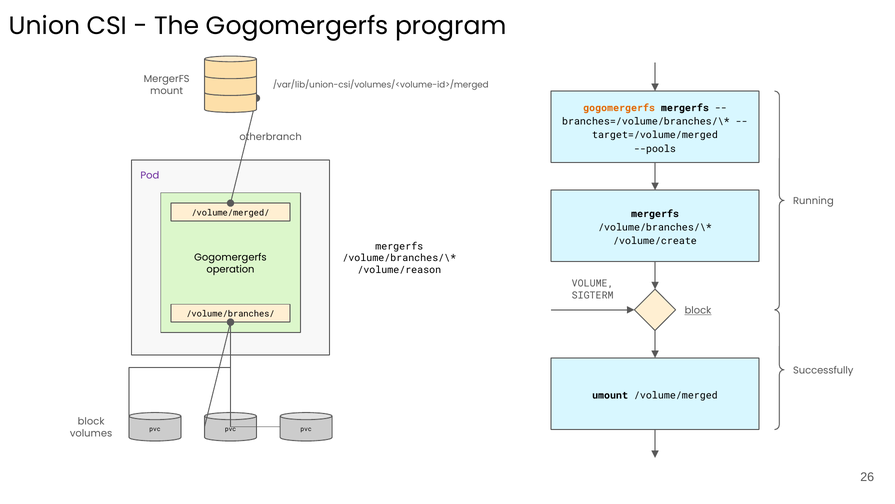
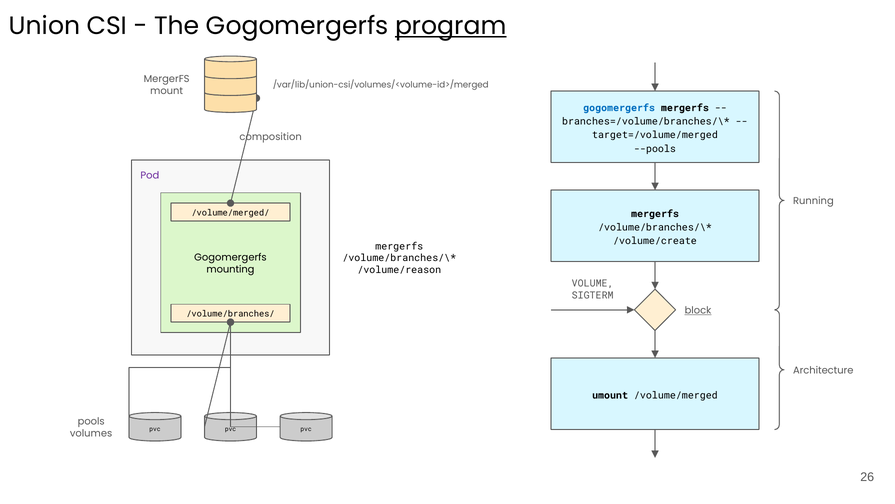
program underline: none -> present
gogomergerfs at (619, 108) colour: orange -> blue
otherbranch: otherbranch -> composition
operation: operation -> mounting
Successfully: Successfully -> Architecture
block at (91, 421): block -> pools
